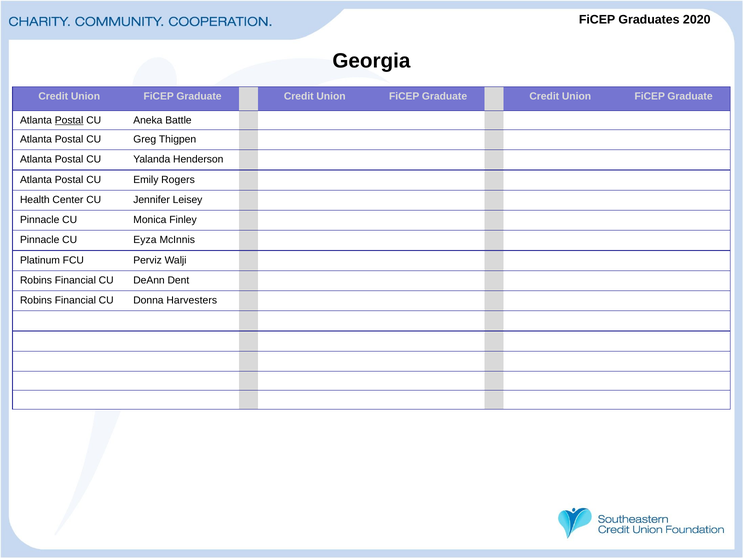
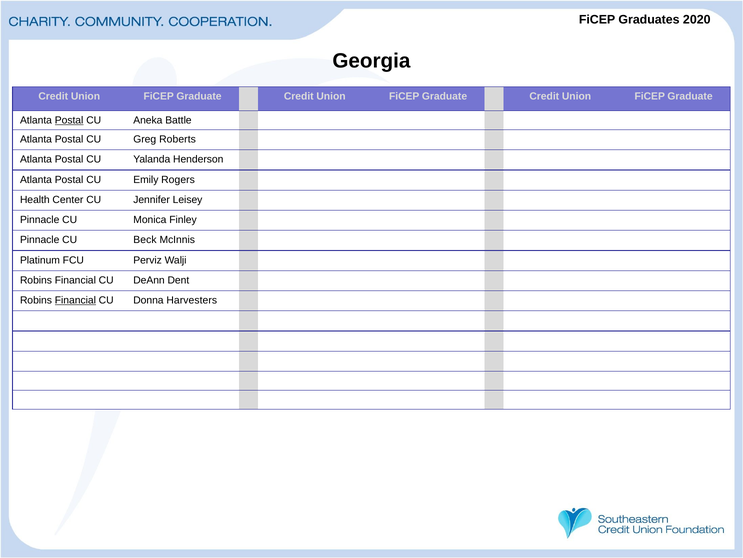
Thigpen: Thigpen -> Roberts
Eyza: Eyza -> Beck
Financial at (75, 300) underline: none -> present
